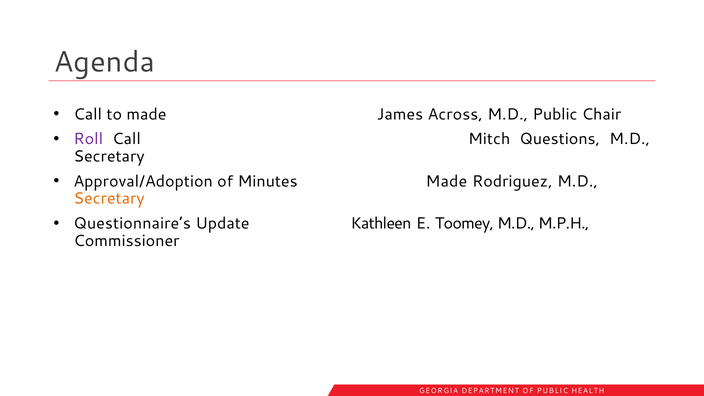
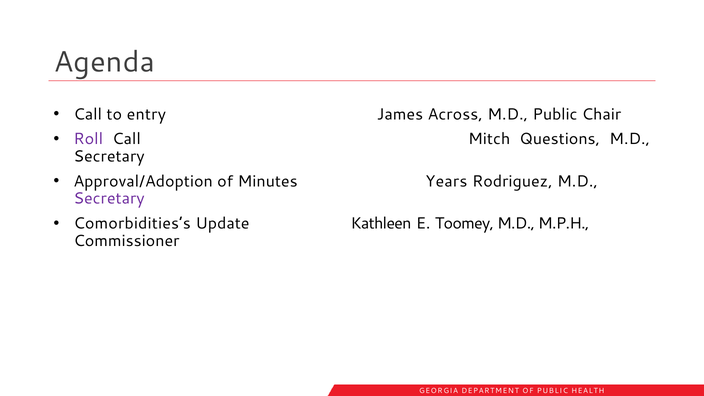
to made: made -> entry
Minutes Made: Made -> Years
Secretary at (109, 199) colour: orange -> purple
Questionnaire’s: Questionnaire’s -> Comorbidities’s
